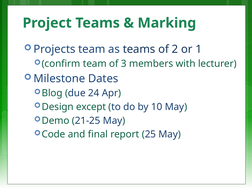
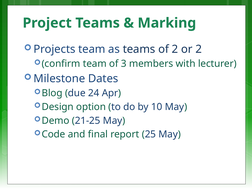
or 1: 1 -> 2
except: except -> option
